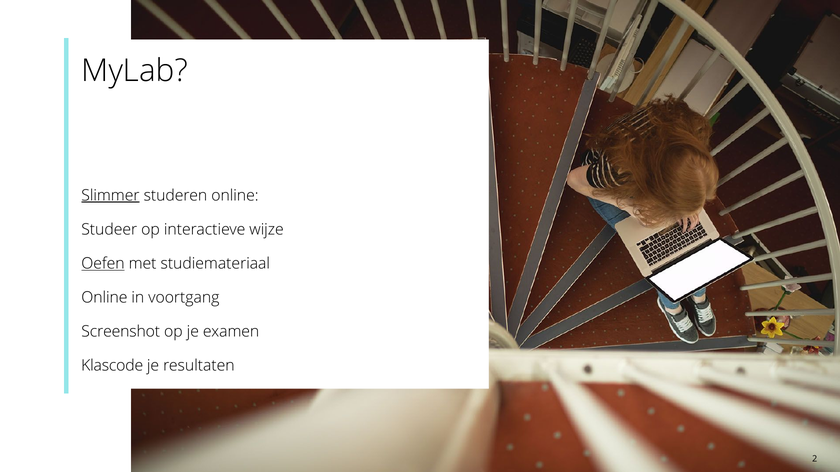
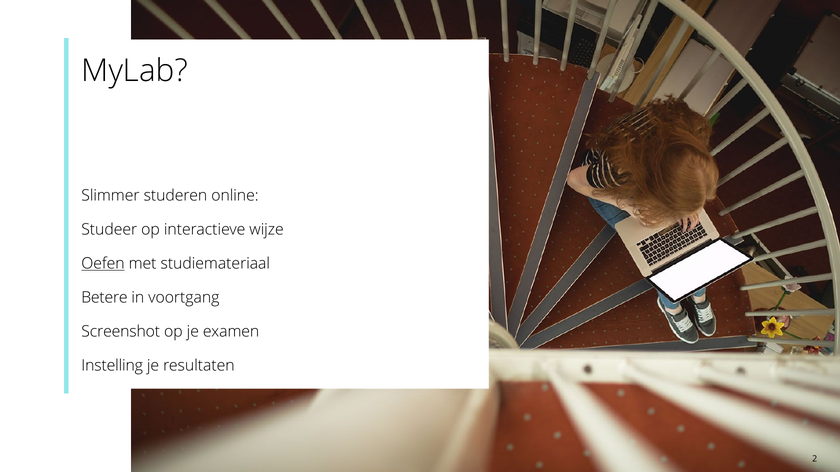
Slimmer underline: present -> none
Online at (104, 298): Online -> Betere
Klascode: Klascode -> Instelling
